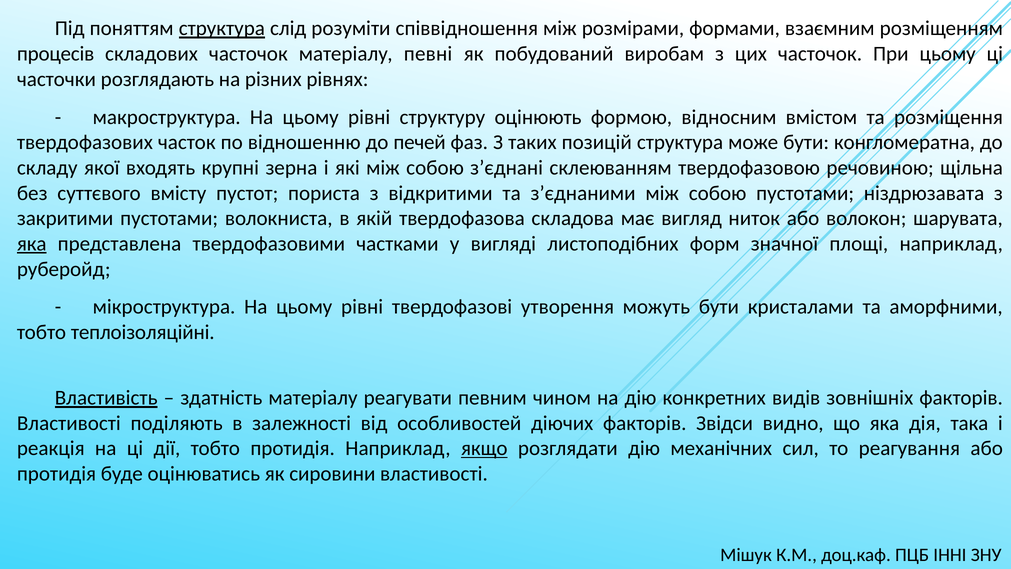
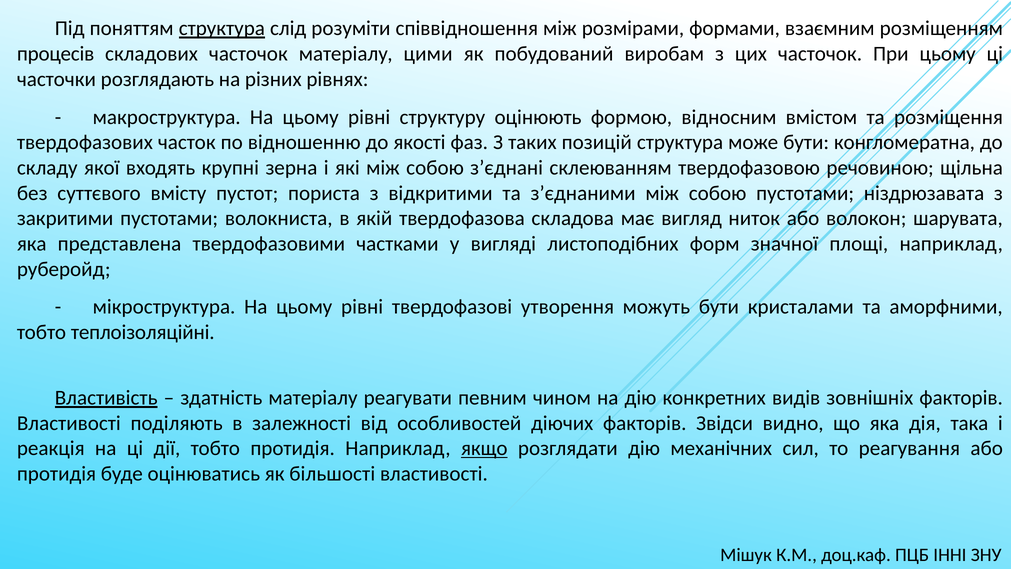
певні: певні -> цими
печей: печей -> якості
яка at (32, 244) underline: present -> none
сировини: сировини -> більшості
